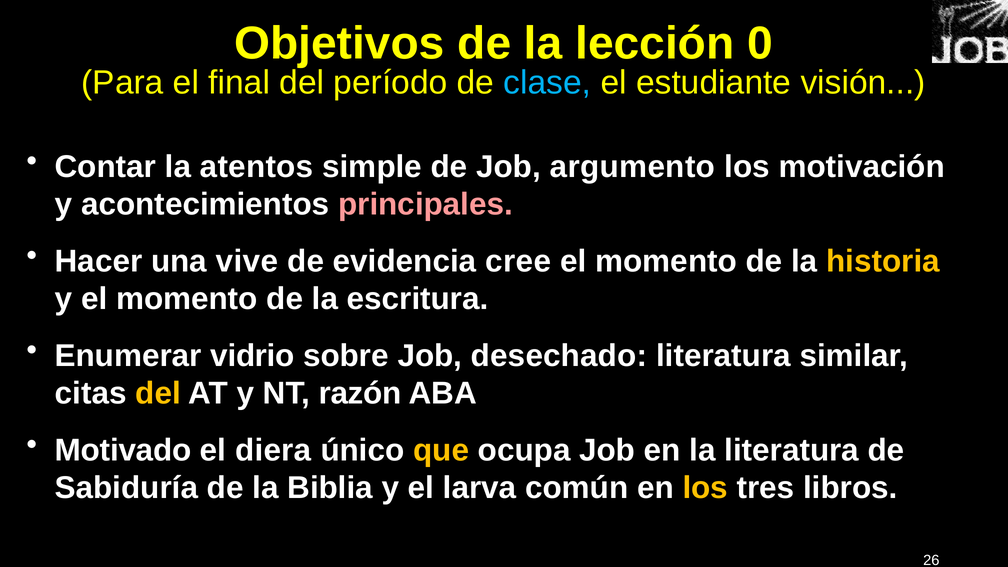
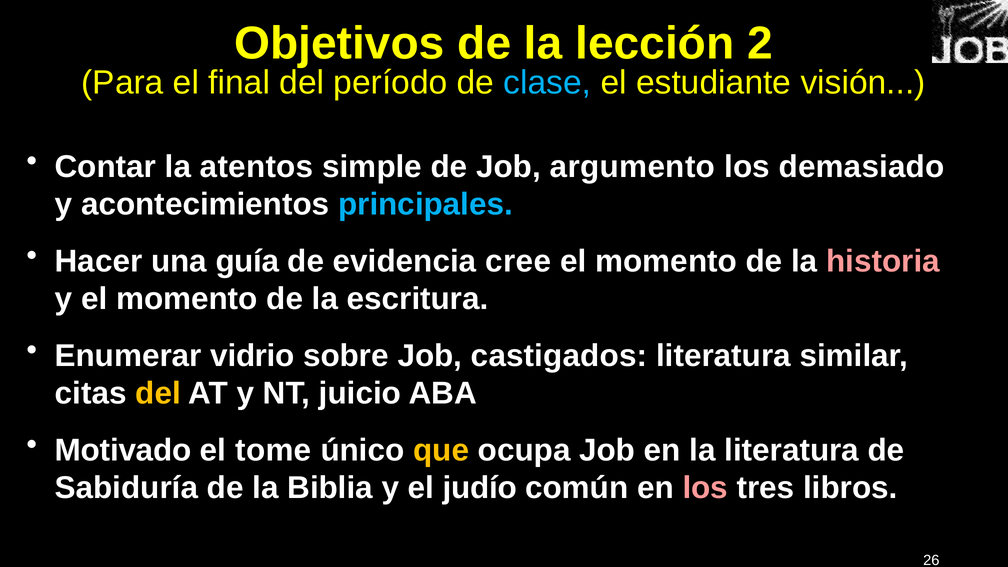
0: 0 -> 2
motivación: motivación -> demasiado
principales colour: pink -> light blue
vive: vive -> guía
historia colour: yellow -> pink
desechado: desechado -> castigados
razón: razón -> juicio
diera: diera -> tome
larva: larva -> judío
los at (705, 488) colour: yellow -> pink
